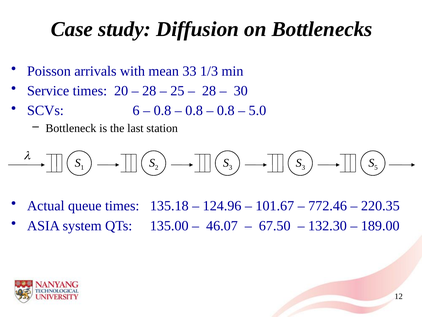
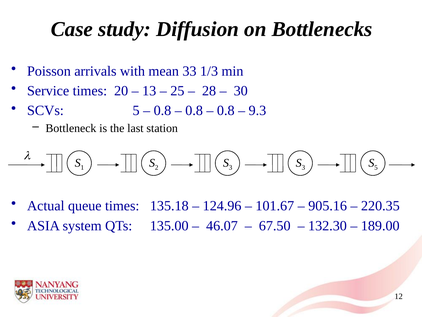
28 at (149, 91): 28 -> 13
SCVs 6: 6 -> 5
5.0: 5.0 -> 9.3
772.46: 772.46 -> 905.16
